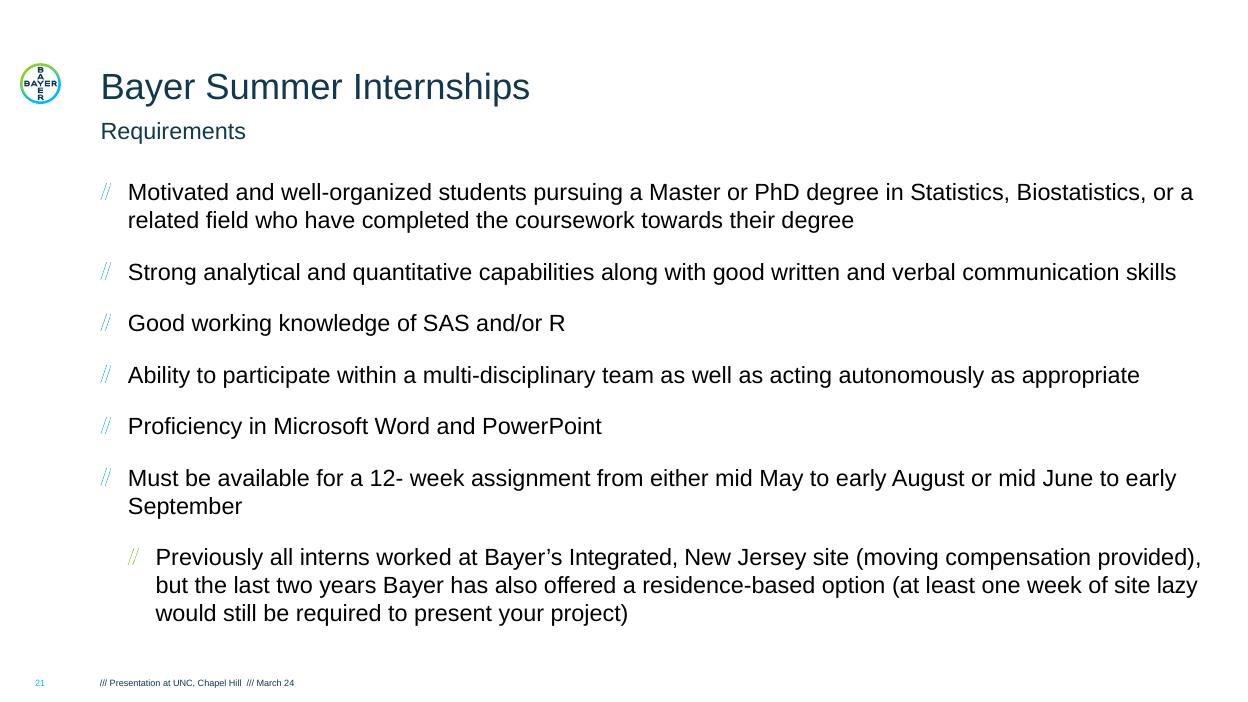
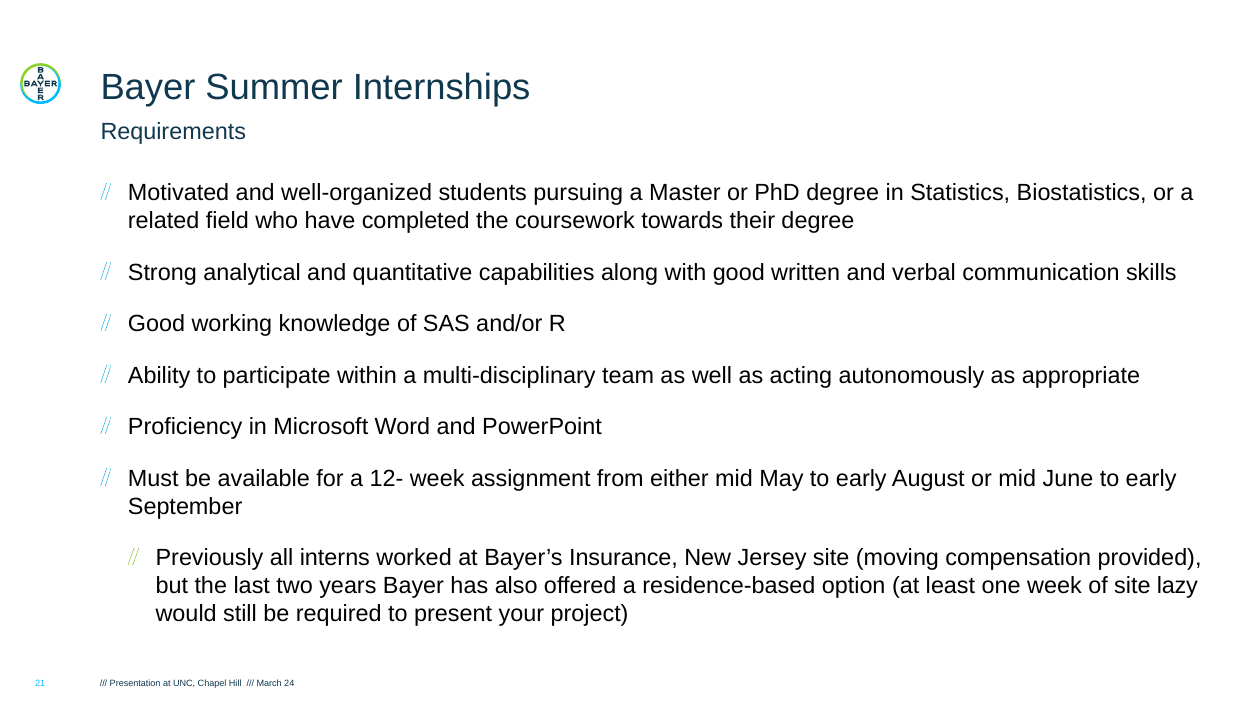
Integrated: Integrated -> Insurance
